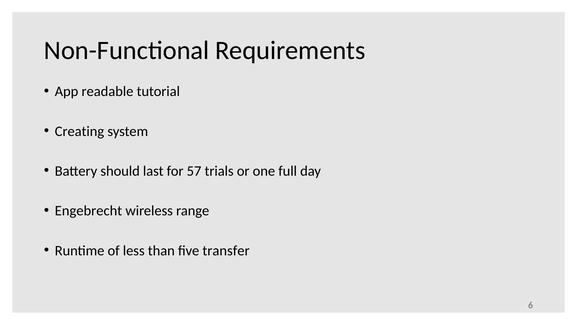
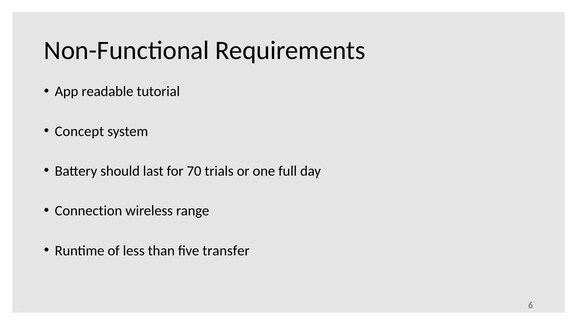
Creating: Creating -> Concept
57: 57 -> 70
Engebrecht: Engebrecht -> Connection
